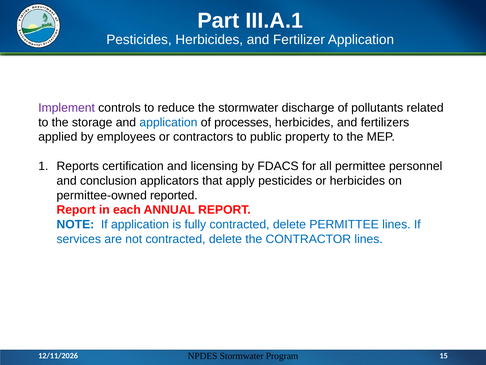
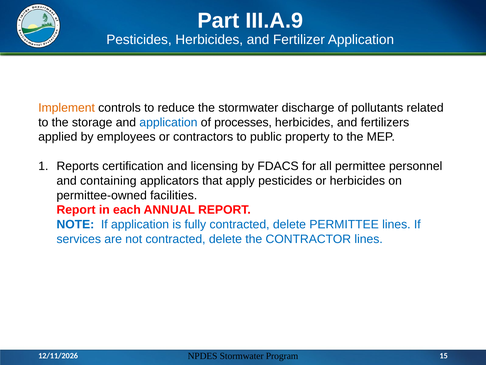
III.A.1: III.A.1 -> III.A.9
Implement colour: purple -> orange
conclusion: conclusion -> containing
reported: reported -> facilities
